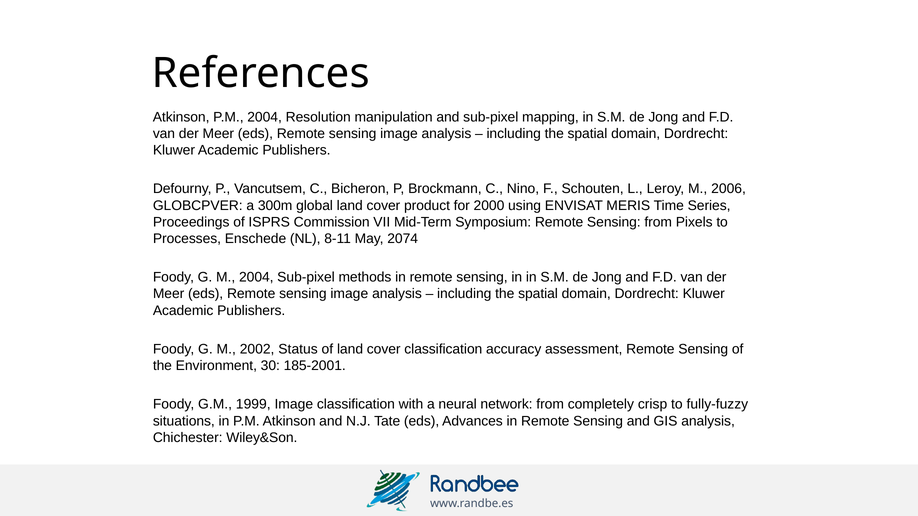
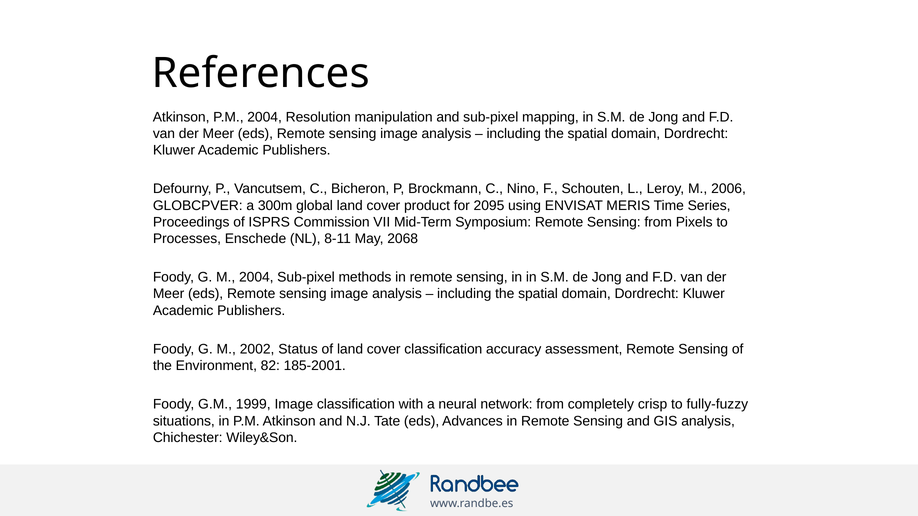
2000: 2000 -> 2095
2074: 2074 -> 2068
30: 30 -> 82
